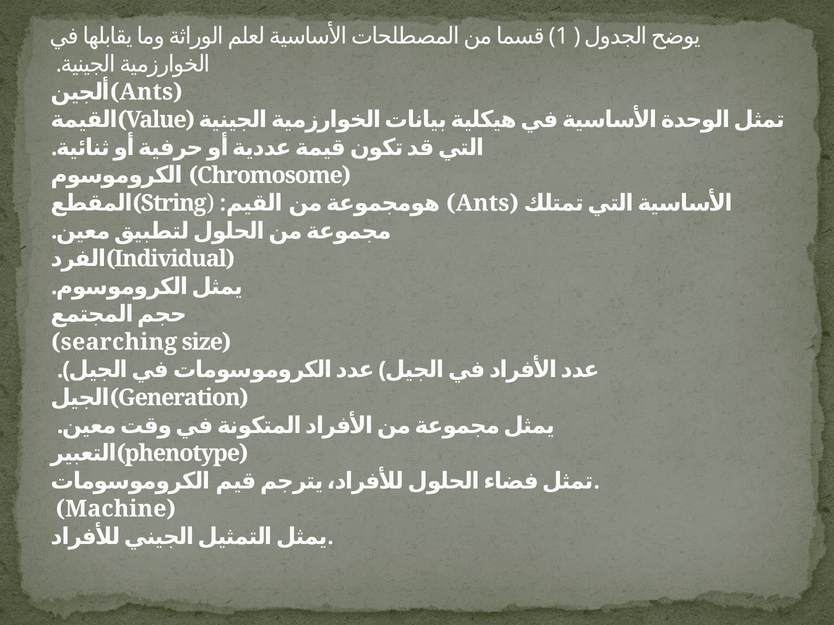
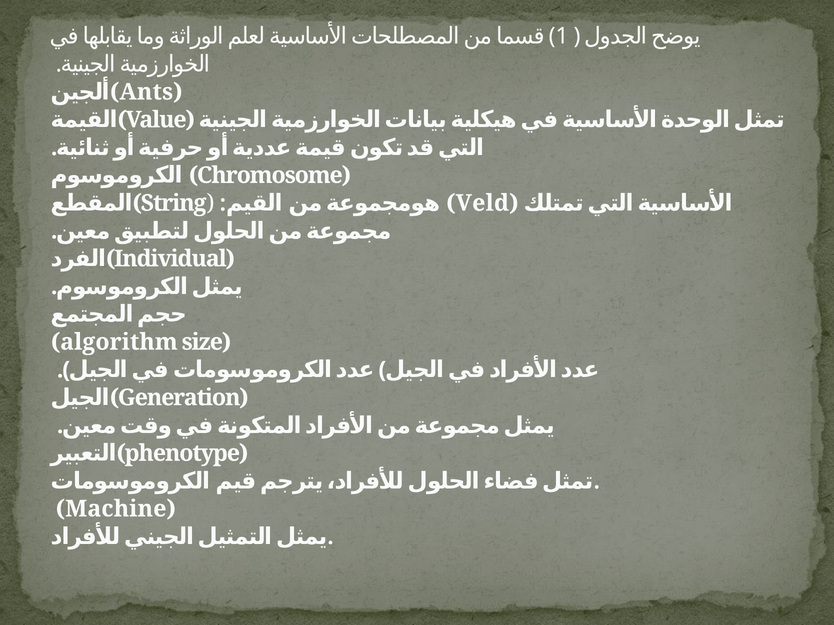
Ants at (482, 203): Ants -> Veld
searching: searching -> algorithm
